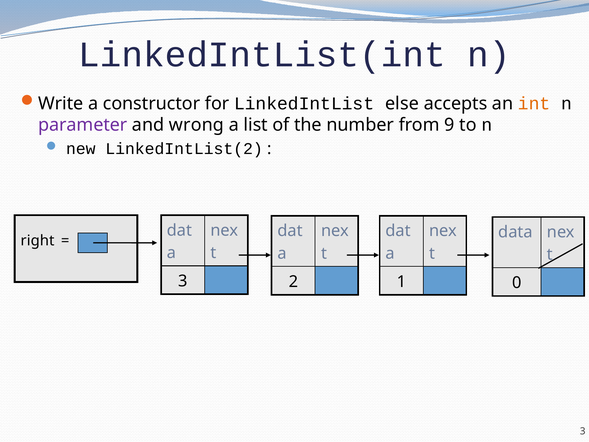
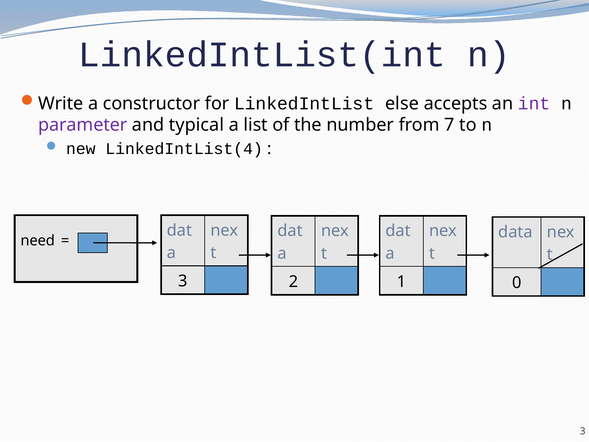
int colour: orange -> purple
wrong: wrong -> typical
9: 9 -> 7
LinkedIntList(2: LinkedIntList(2 -> LinkedIntList(4
right: right -> need
